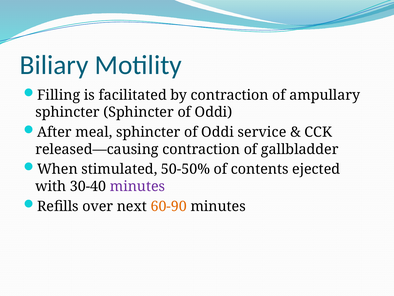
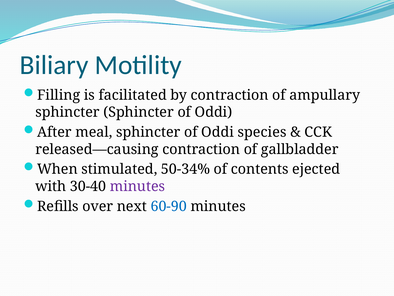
service: service -> species
50-50%: 50-50% -> 50-34%
60-90 colour: orange -> blue
